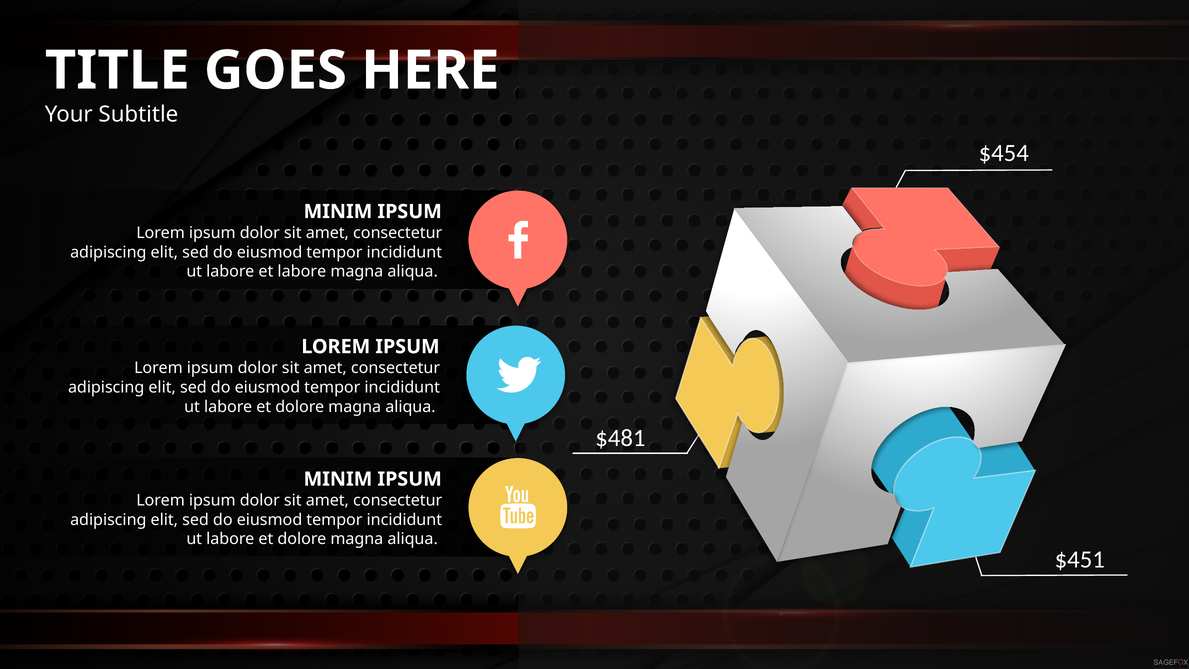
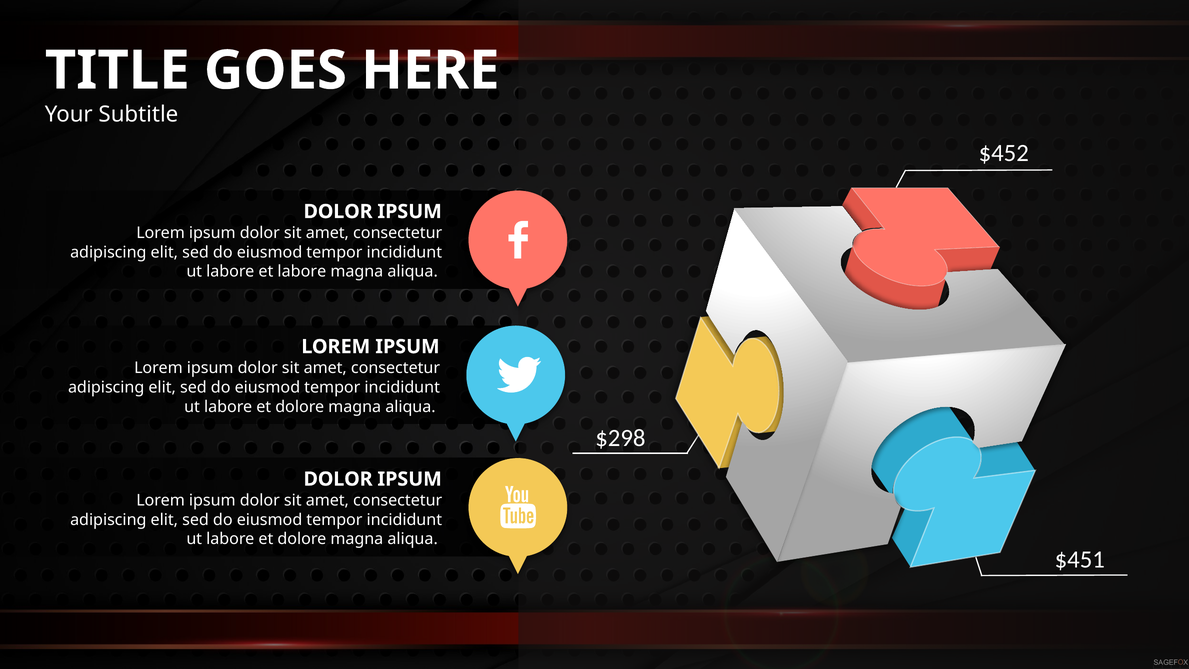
$454: $454 -> $452
MINIM at (338, 212): MINIM -> DOLOR
$481: $481 -> $298
MINIM at (338, 479): MINIM -> DOLOR
